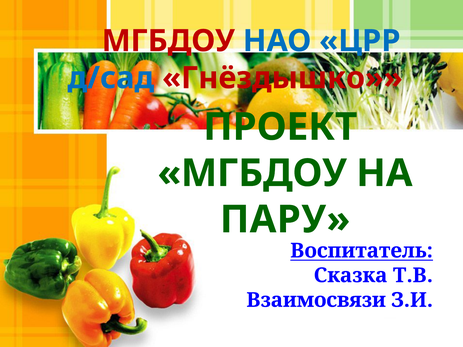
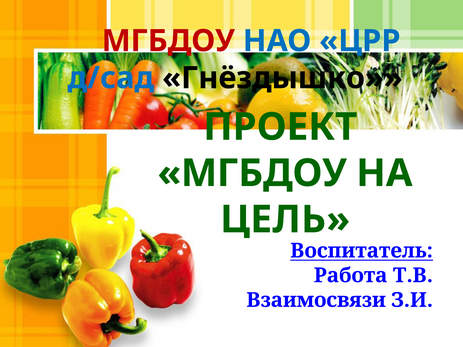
Гнёздышко colour: red -> black
ПАРУ: ПАРУ -> ЦЕЛЬ
Сказка: Сказка -> Работа
